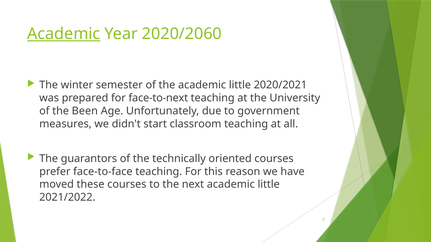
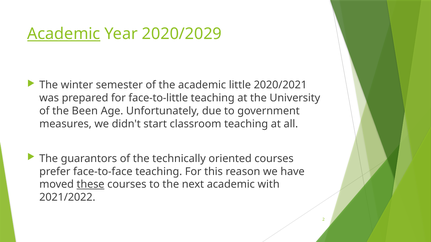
2020/2060: 2020/2060 -> 2020/2029
face-to-next: face-to-next -> face-to-little
these underline: none -> present
next academic little: little -> with
